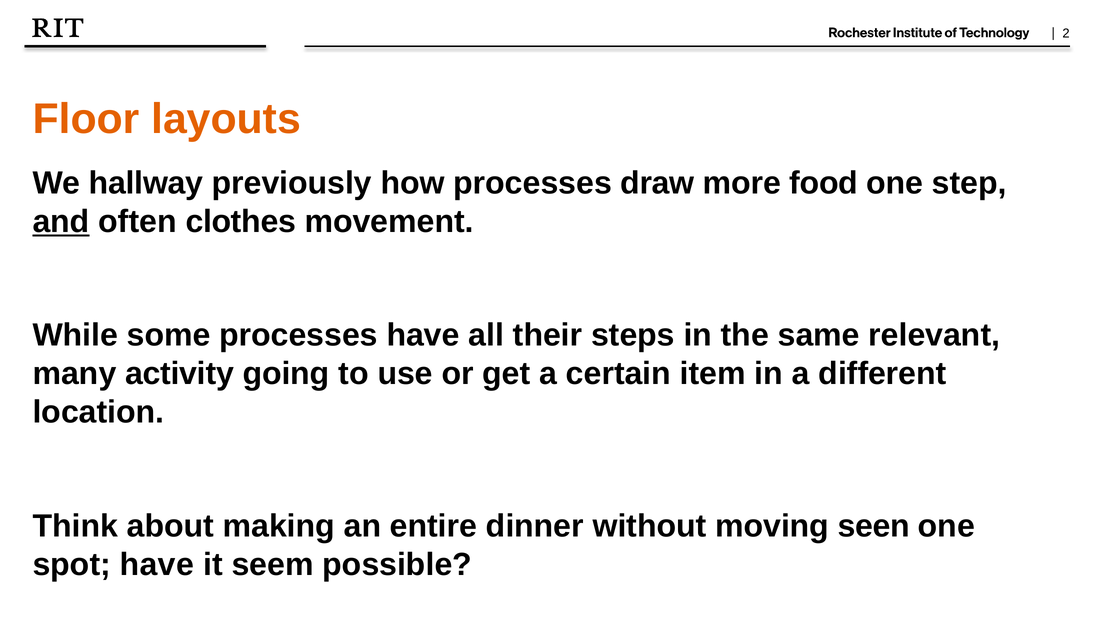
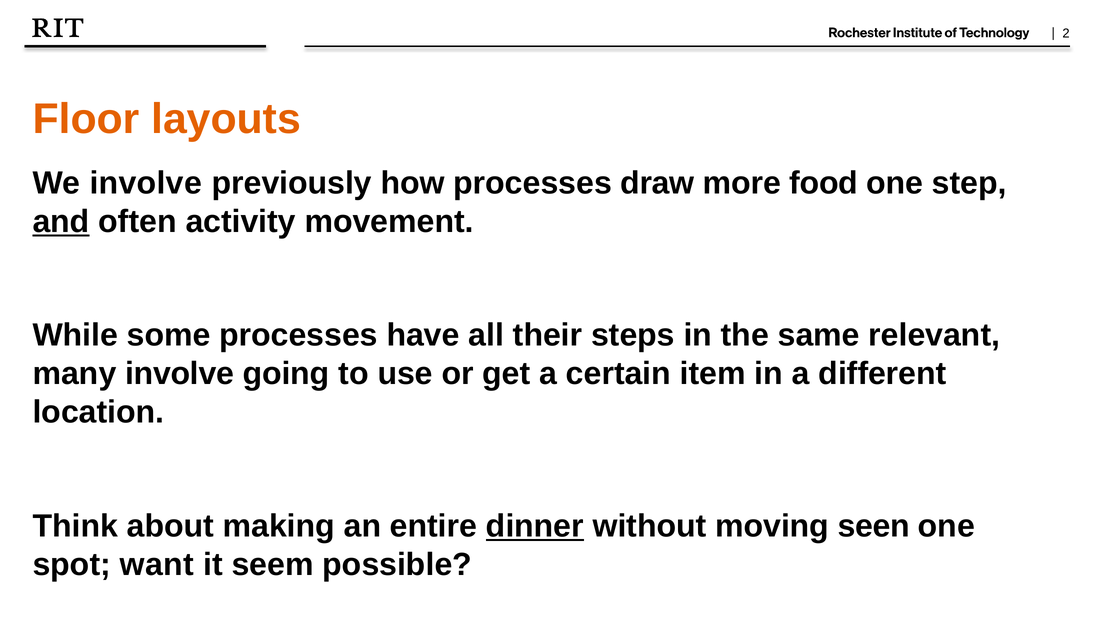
We hallway: hallway -> involve
clothes: clothes -> activity
many activity: activity -> involve
dinner underline: none -> present
spot have: have -> want
